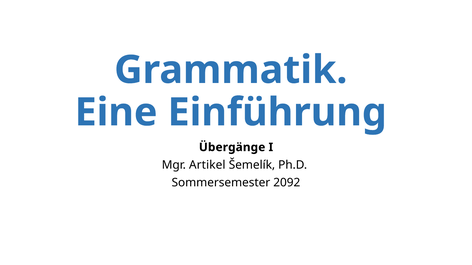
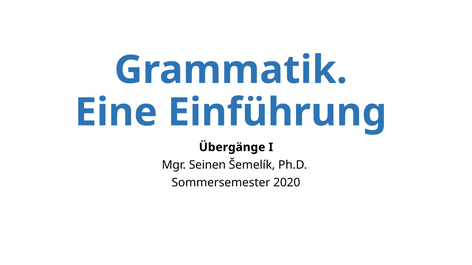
Artikel: Artikel -> Seinen
2092: 2092 -> 2020
